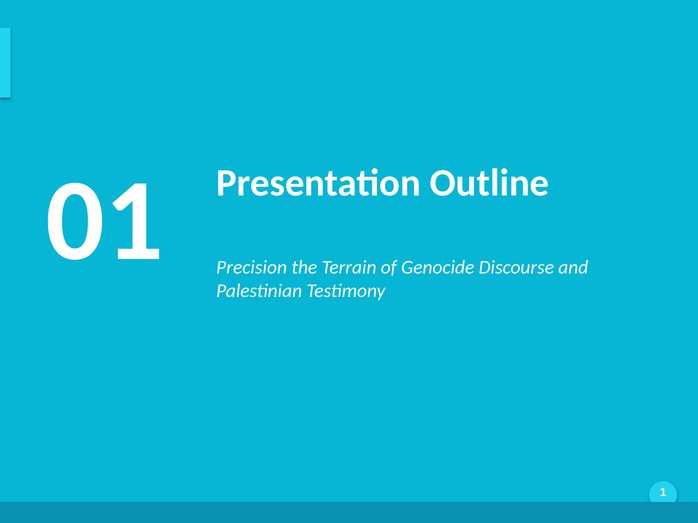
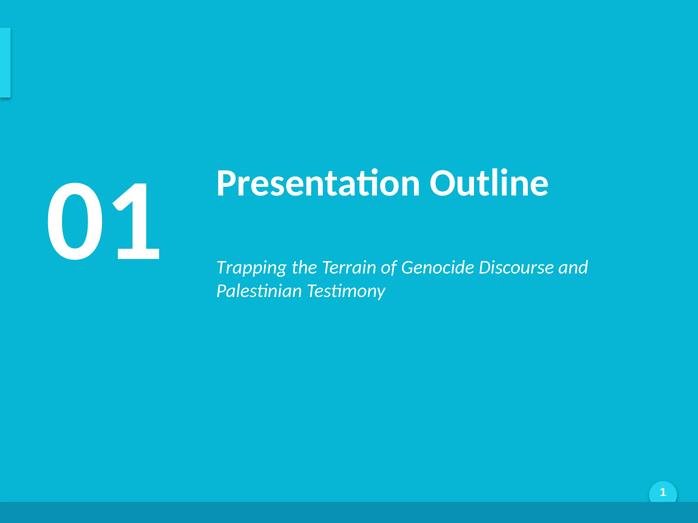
Precision: Precision -> Trapping
